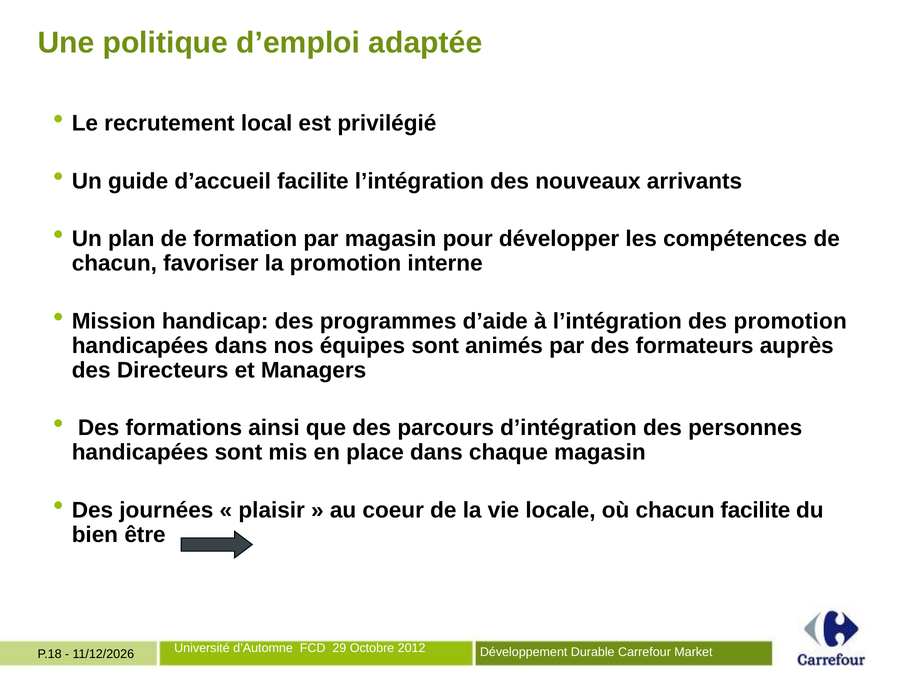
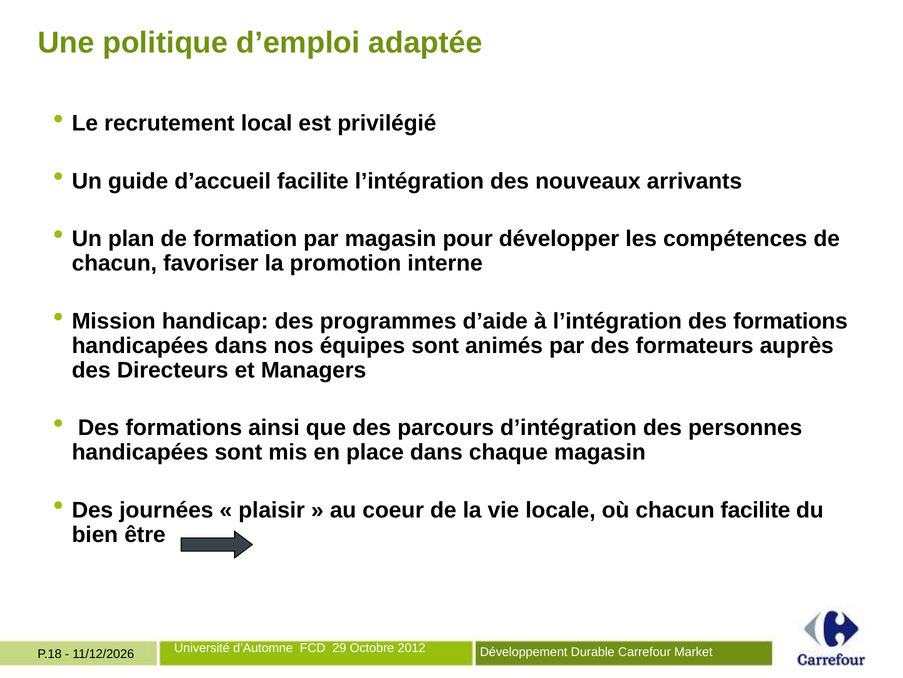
l’intégration des promotion: promotion -> formations
